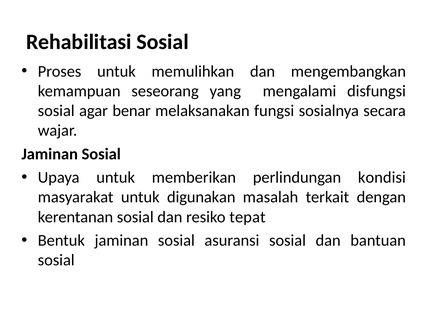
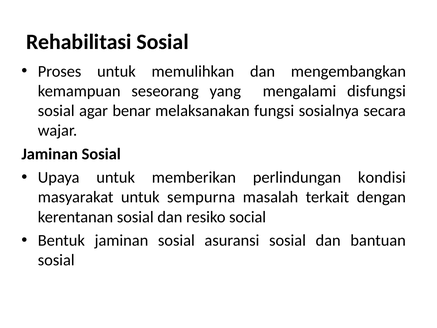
digunakan: digunakan -> sempurna
tepat: tepat -> social
